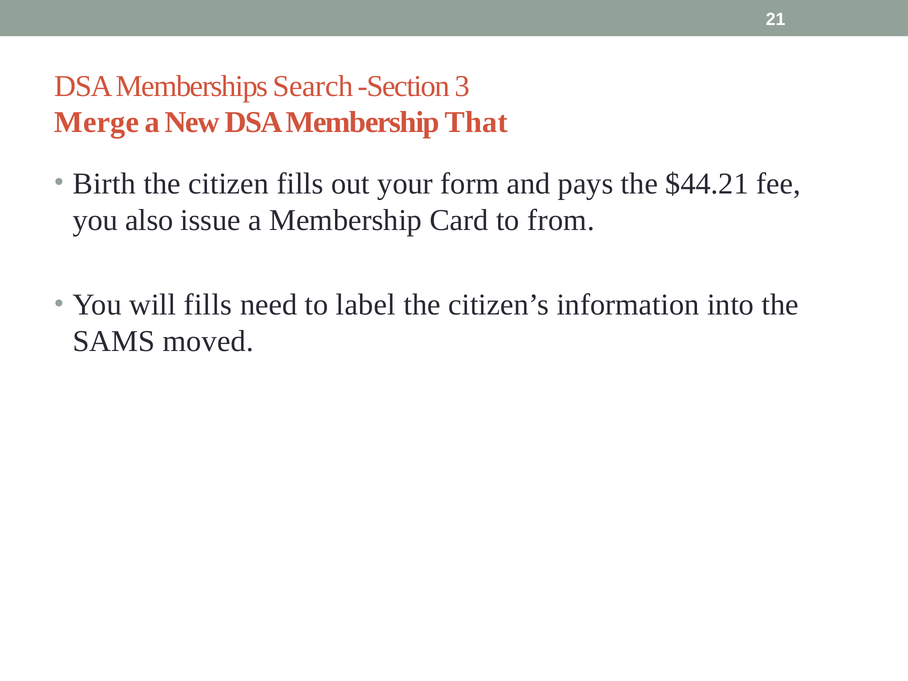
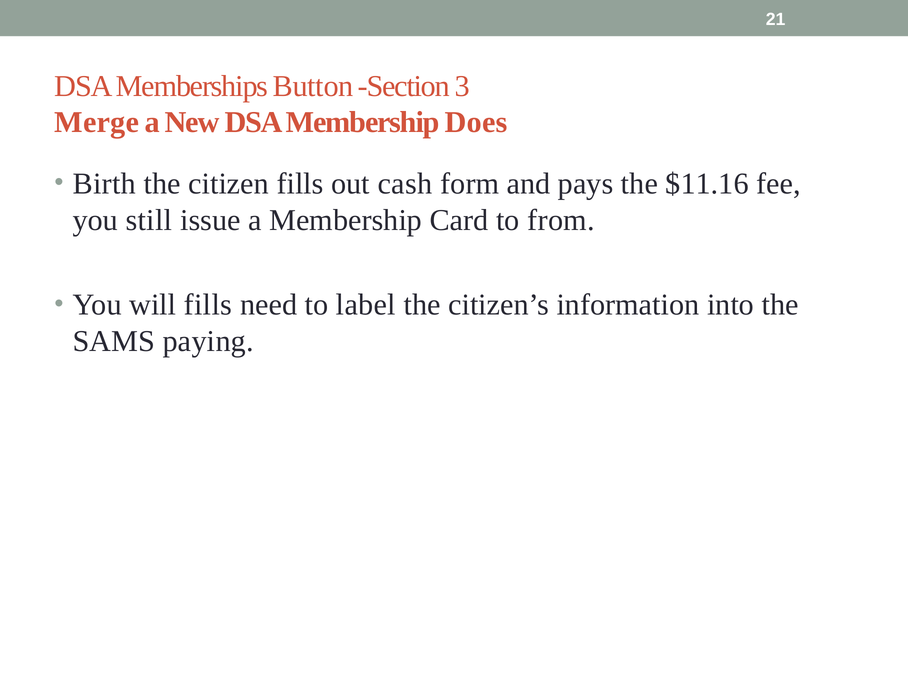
Search: Search -> Button
That: That -> Does
your: your -> cash
$44.21: $44.21 -> $11.16
also: also -> still
moved: moved -> paying
